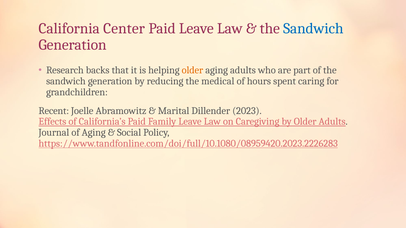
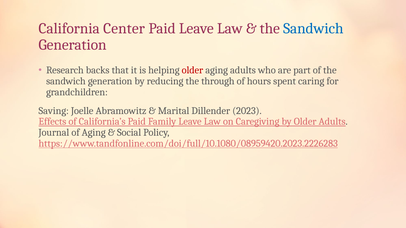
older at (192, 70) colour: orange -> red
medical: medical -> through
Recent: Recent -> Saving
